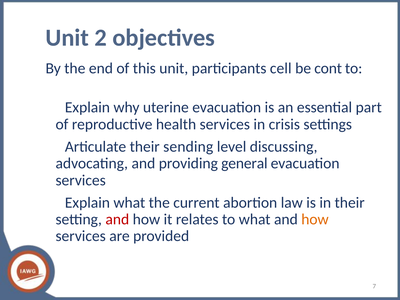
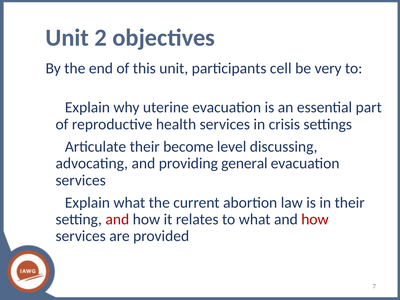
cont: cont -> very
sending: sending -> become
how at (315, 219) colour: orange -> red
